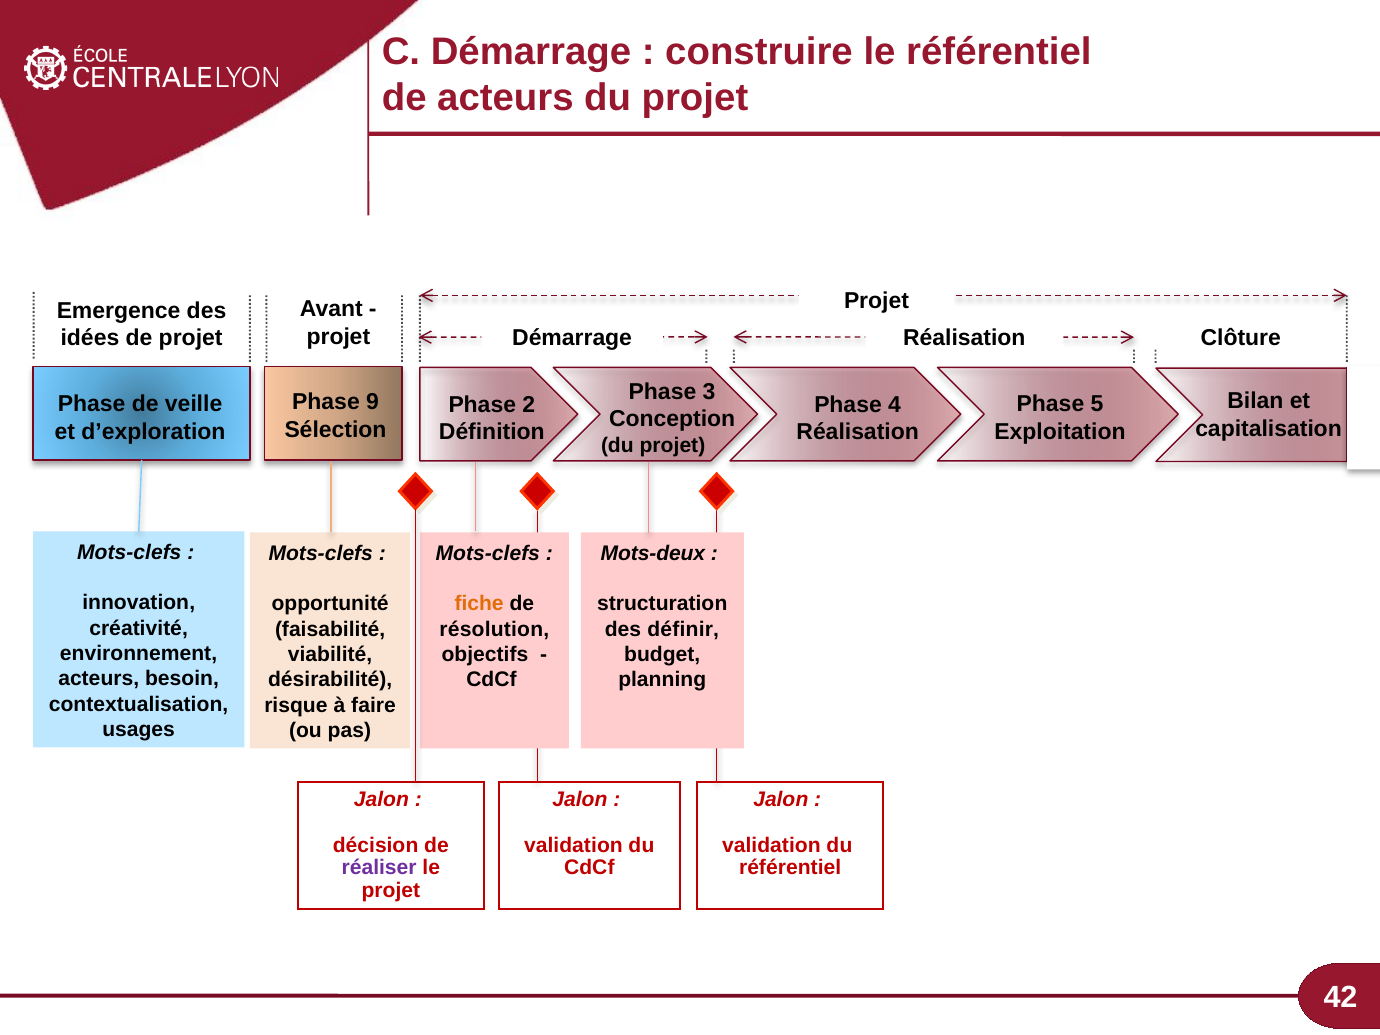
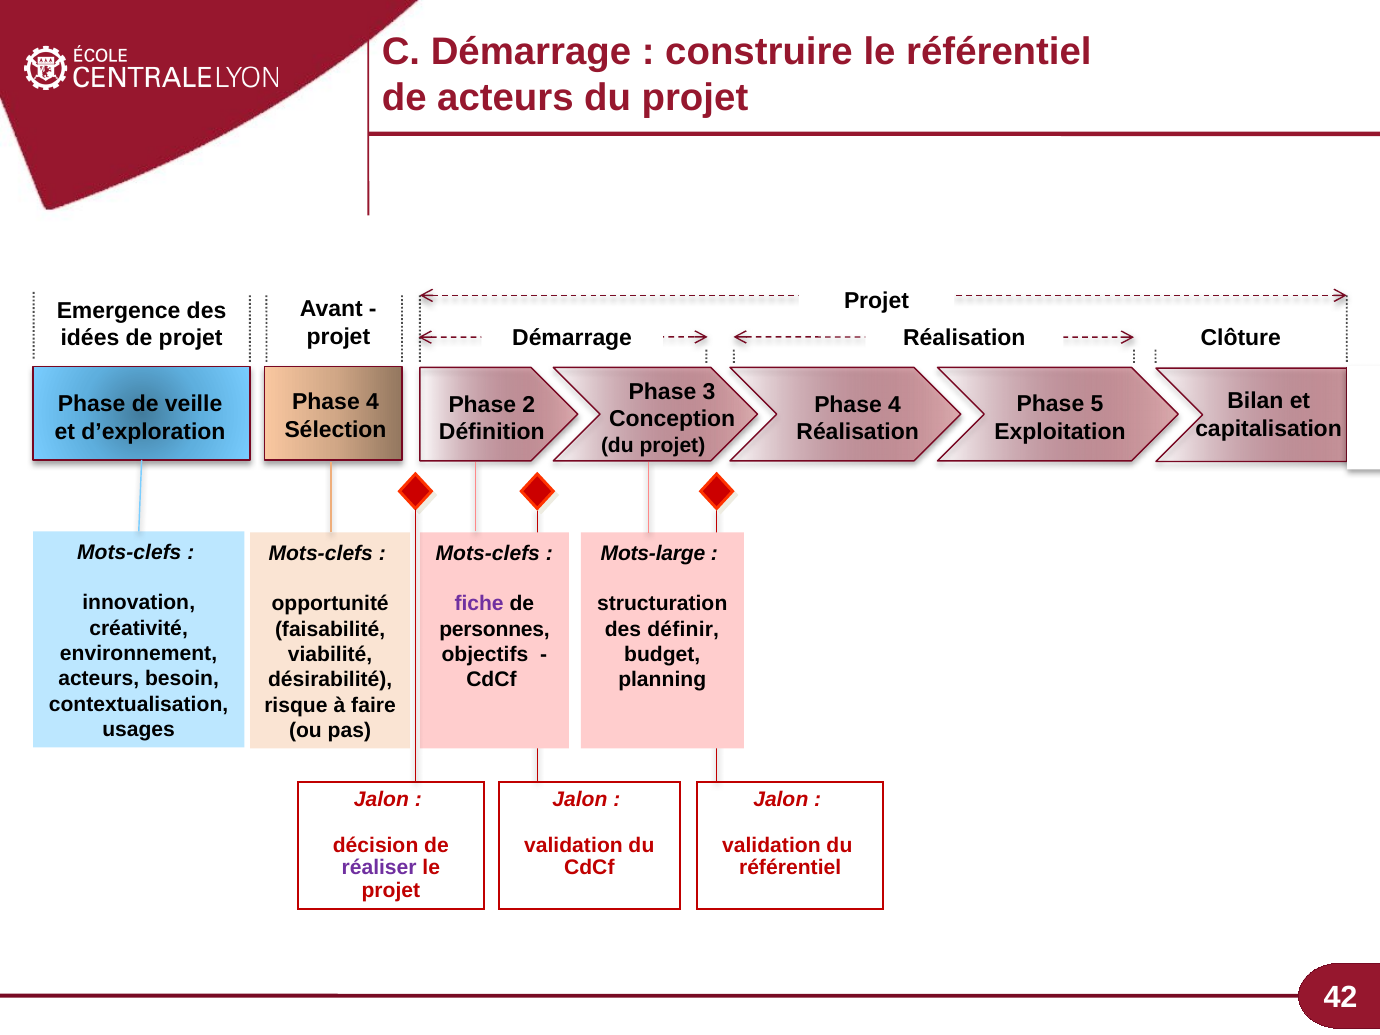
9 at (372, 402): 9 -> 4
Mots-deux: Mots-deux -> Mots-large
fiche colour: orange -> purple
résolution: résolution -> personnes
